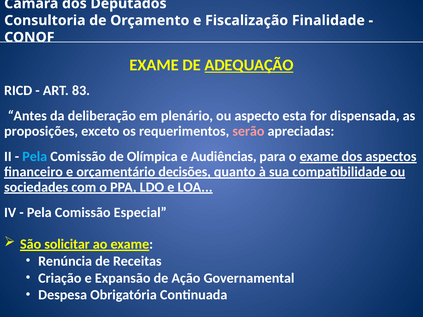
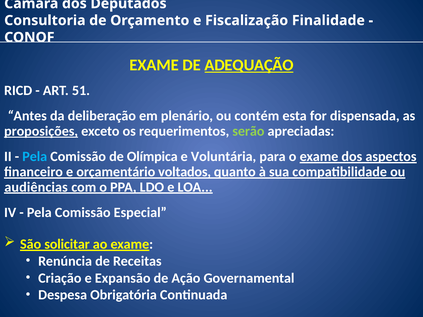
83: 83 -> 51
aspecto: aspecto -> contém
proposições underline: none -> present
serão colour: pink -> light green
Audiências: Audiências -> Voluntária
decisões: decisões -> voltados
sociedades: sociedades -> audiências
